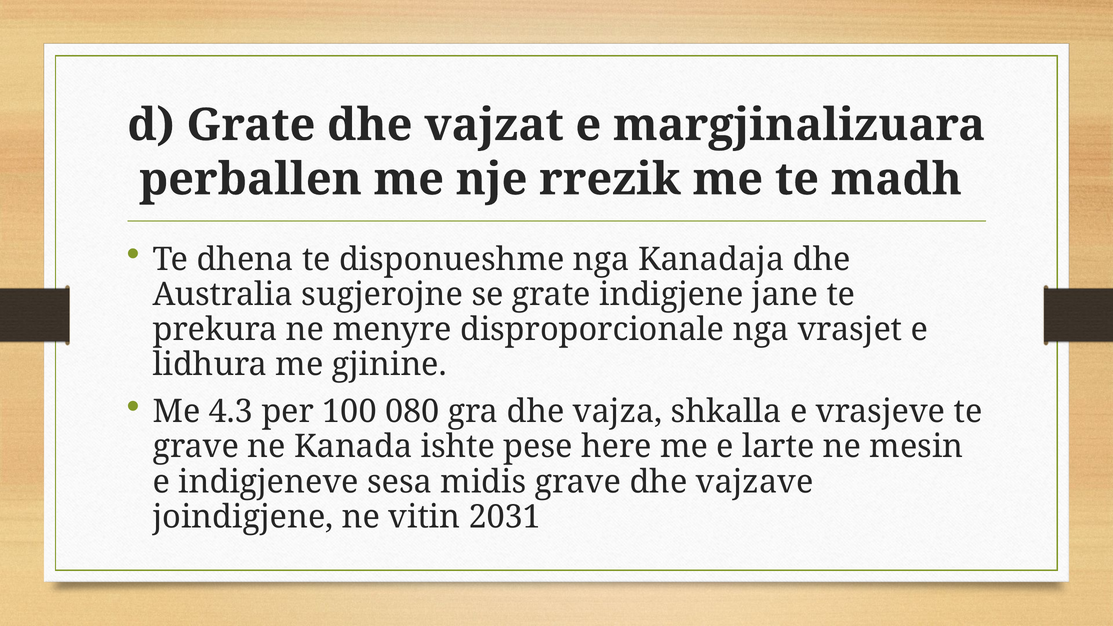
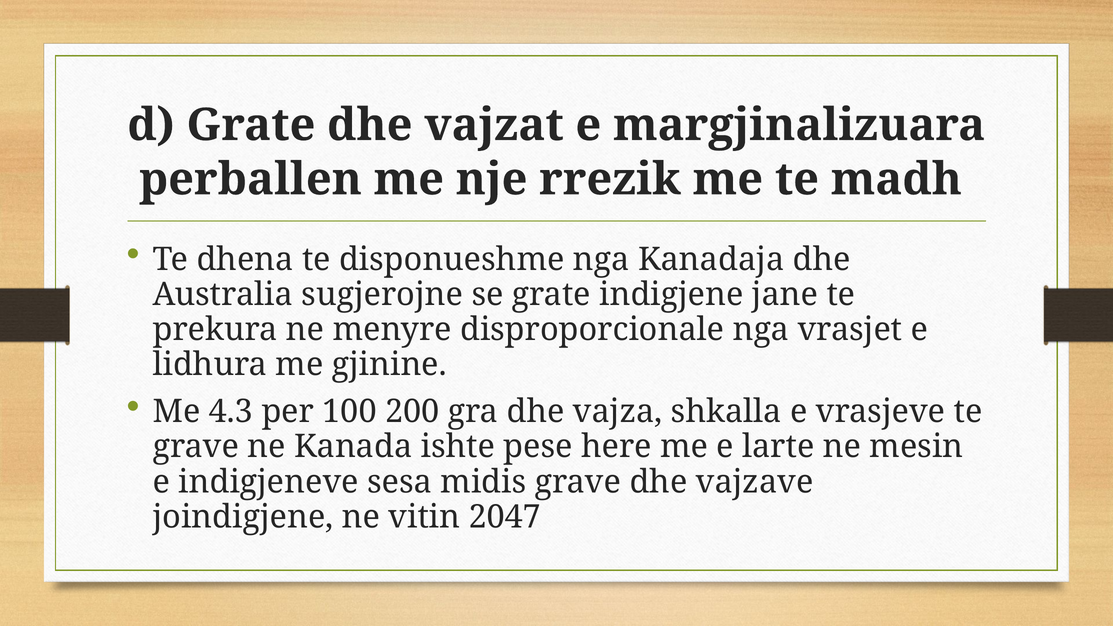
080: 080 -> 200
2031: 2031 -> 2047
